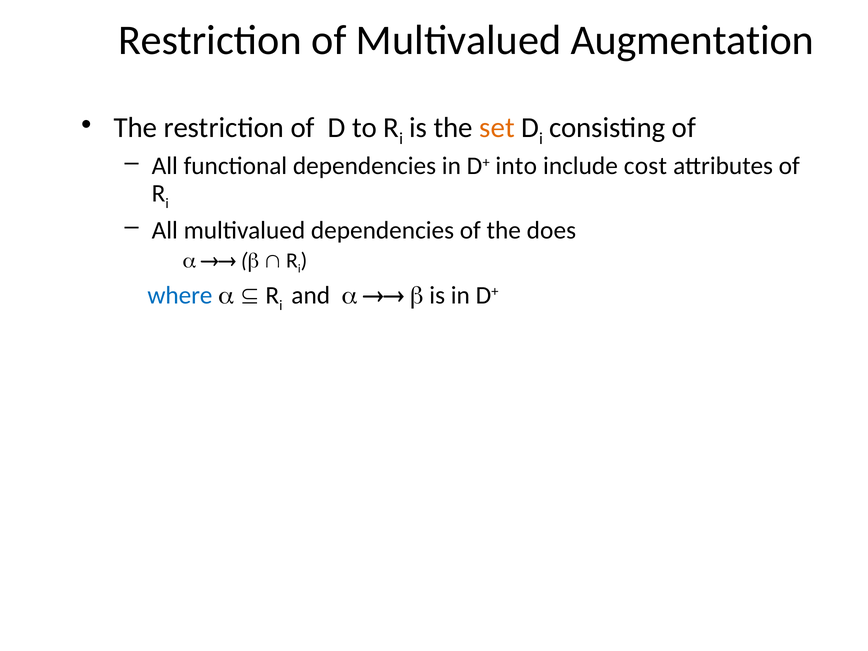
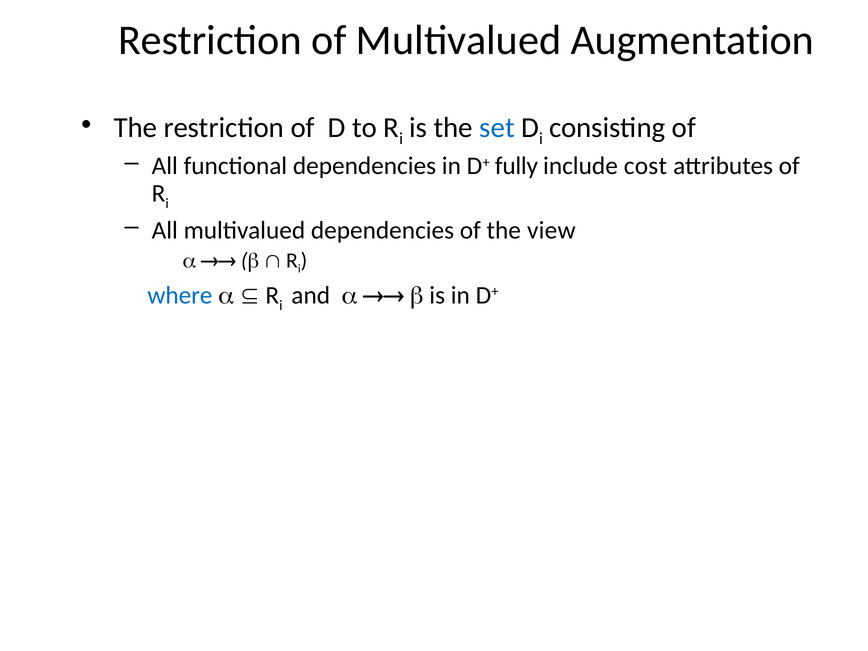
set colour: orange -> blue
into: into -> fully
does: does -> view
